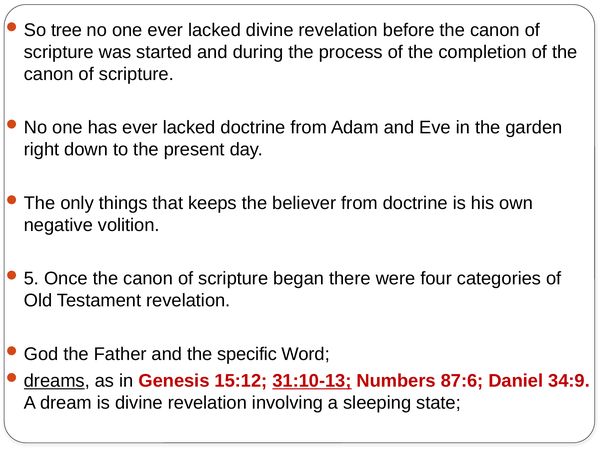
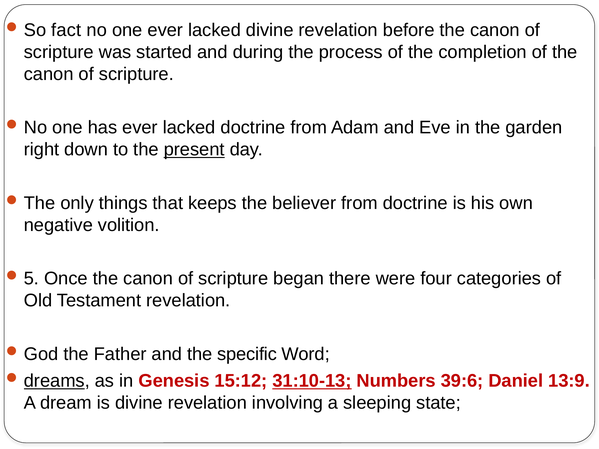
tree: tree -> fact
present underline: none -> present
87:6: 87:6 -> 39:6
34:9: 34:9 -> 13:9
